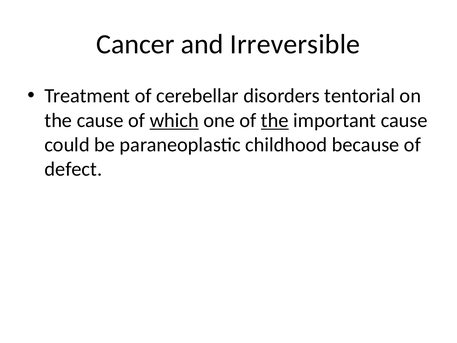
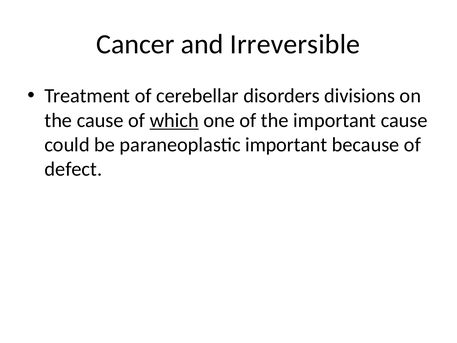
tentorial: tentorial -> divisions
the at (275, 120) underline: present -> none
paraneoplastic childhood: childhood -> important
